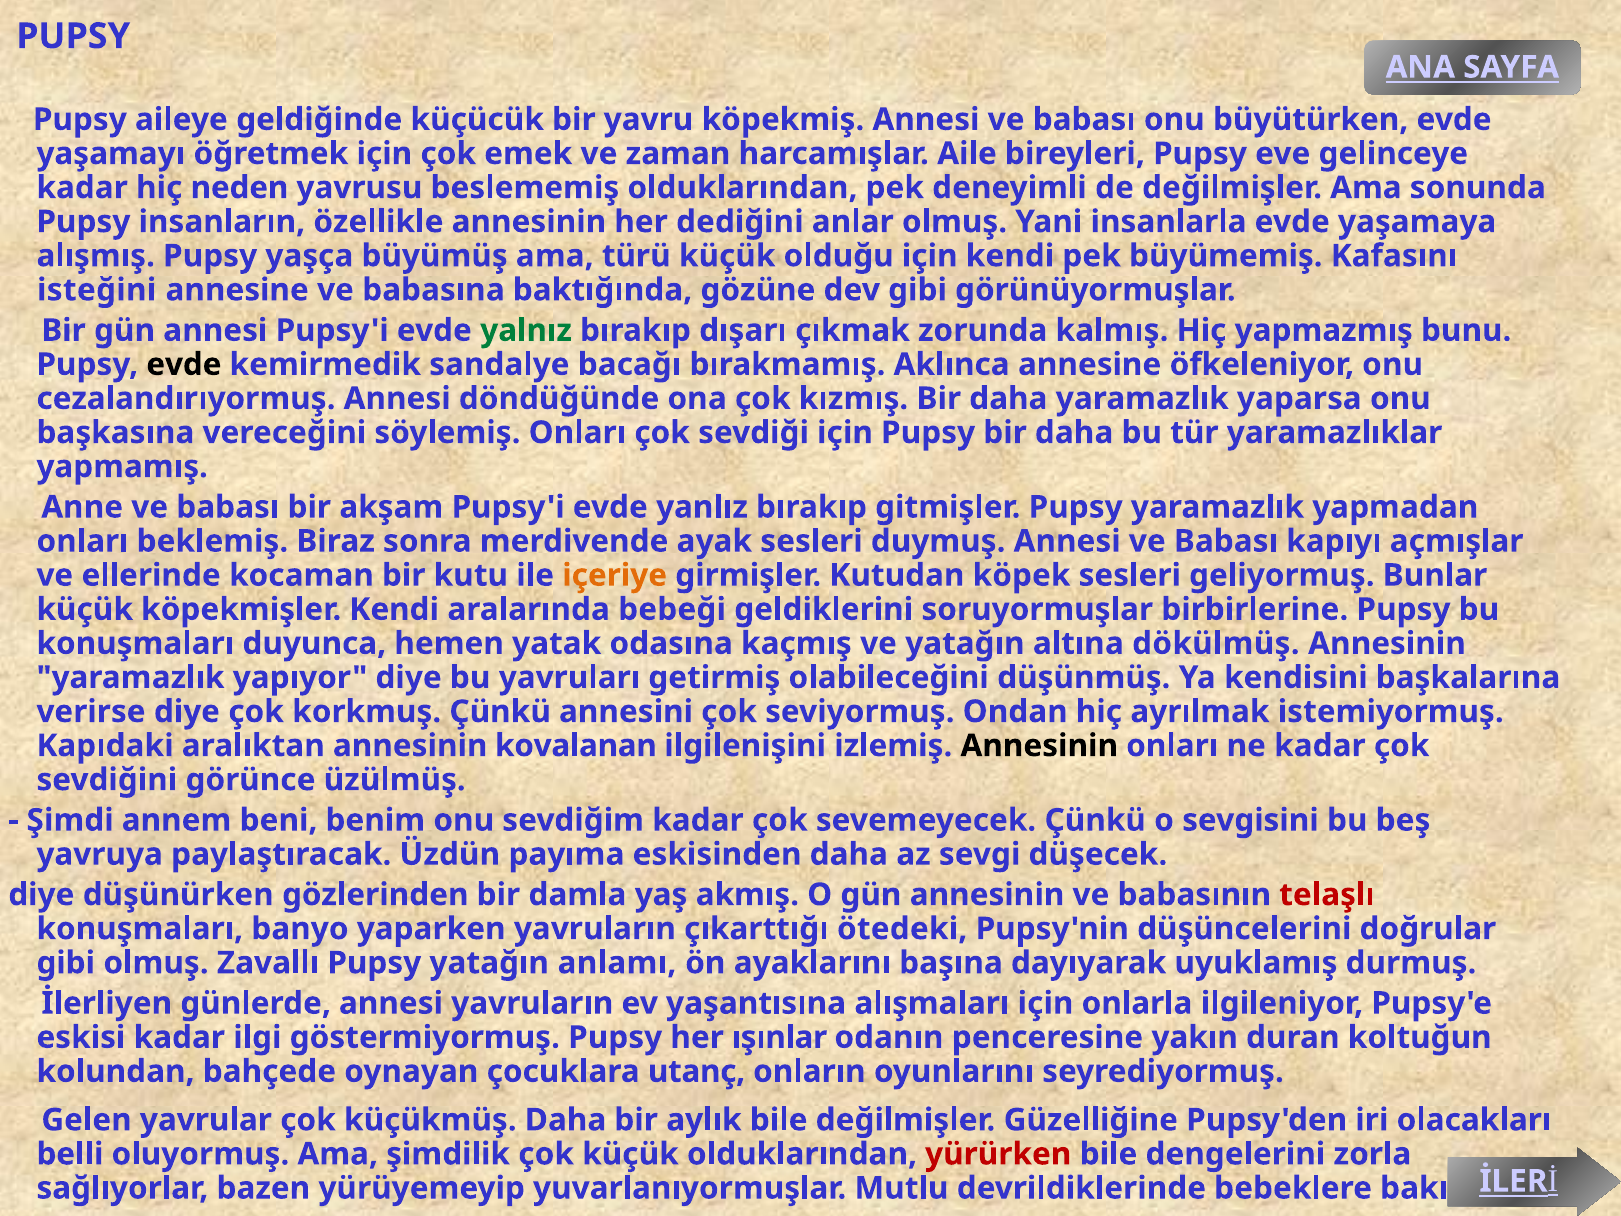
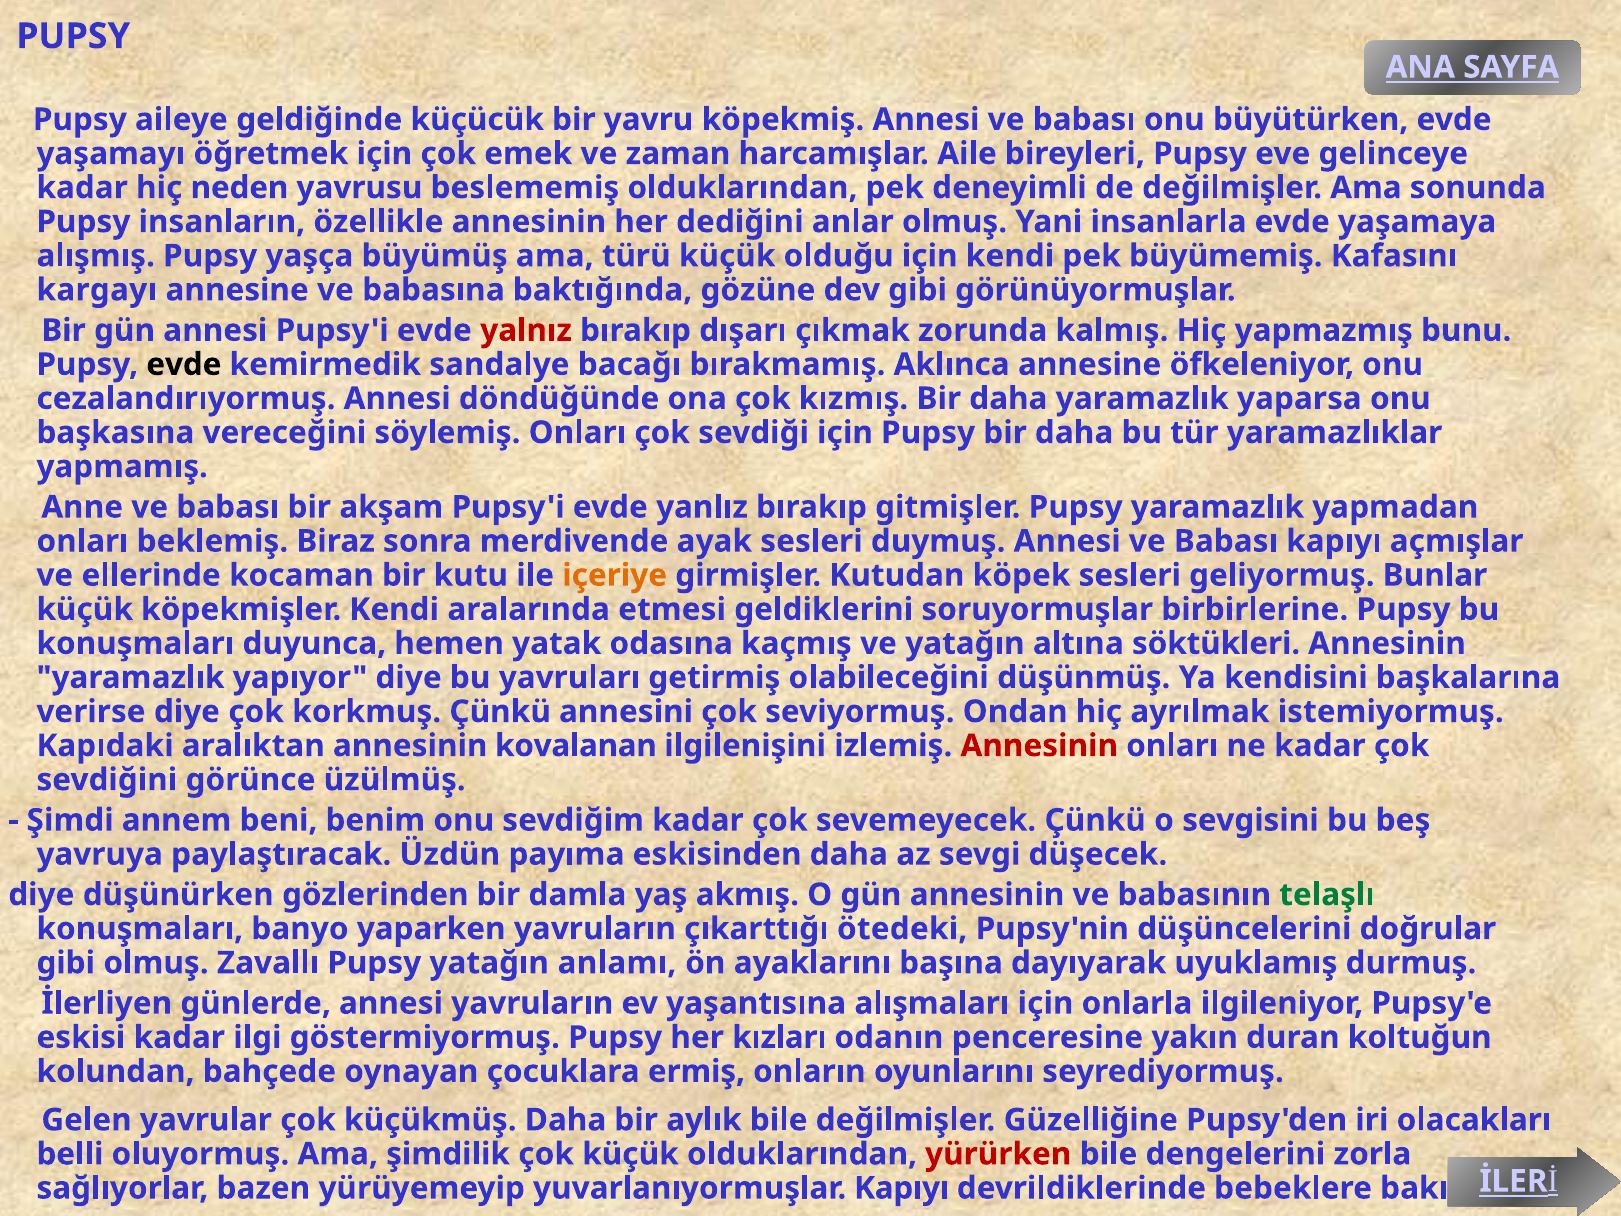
isteğini: isteğini -> kargayı
yalnız colour: green -> red
bebeği: bebeği -> etmesi
dökülmüş: dökülmüş -> söktükleri
Annesinin at (1039, 746) colour: black -> red
telaşlı colour: red -> green
ışınlar: ışınlar -> kızları
utanç: utanç -> ermiş
yuvarlanıyormuşlar Mutlu: Mutlu -> Kapıyı
